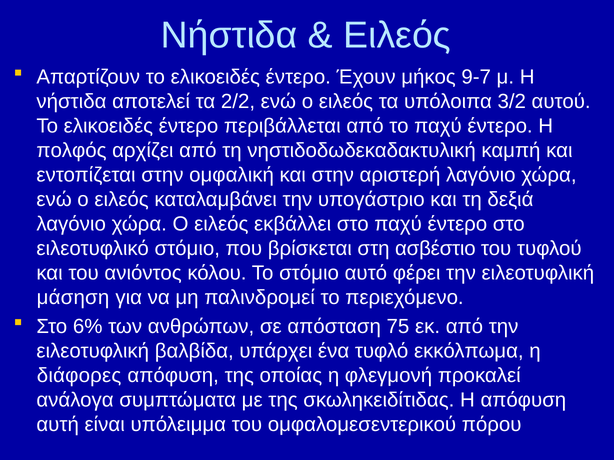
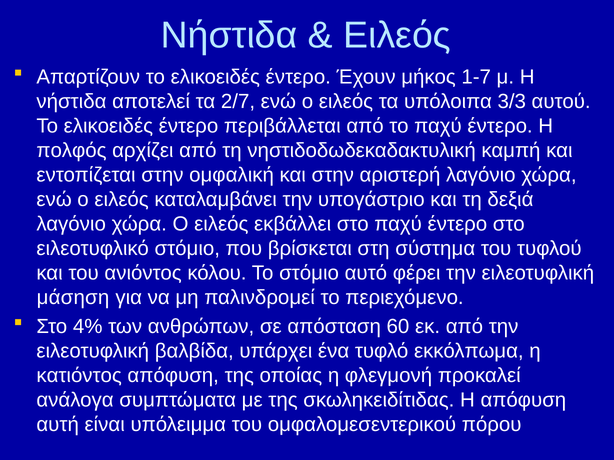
9-7: 9-7 -> 1-7
2/2: 2/2 -> 2/7
3/2: 3/2 -> 3/3
ασβέστιο: ασβέστιο -> σύστημα
6%: 6% -> 4%
75: 75 -> 60
διάφορες: διάφορες -> κατιόντος
